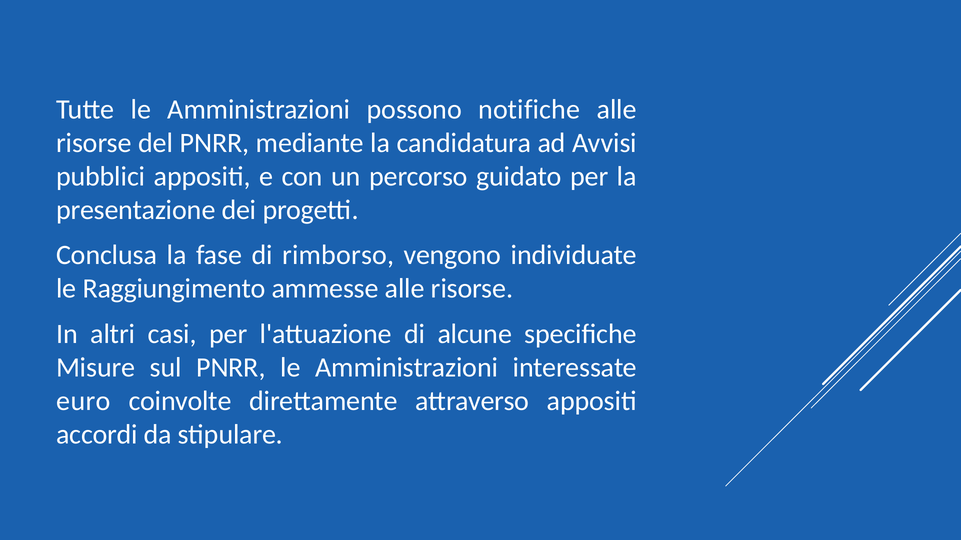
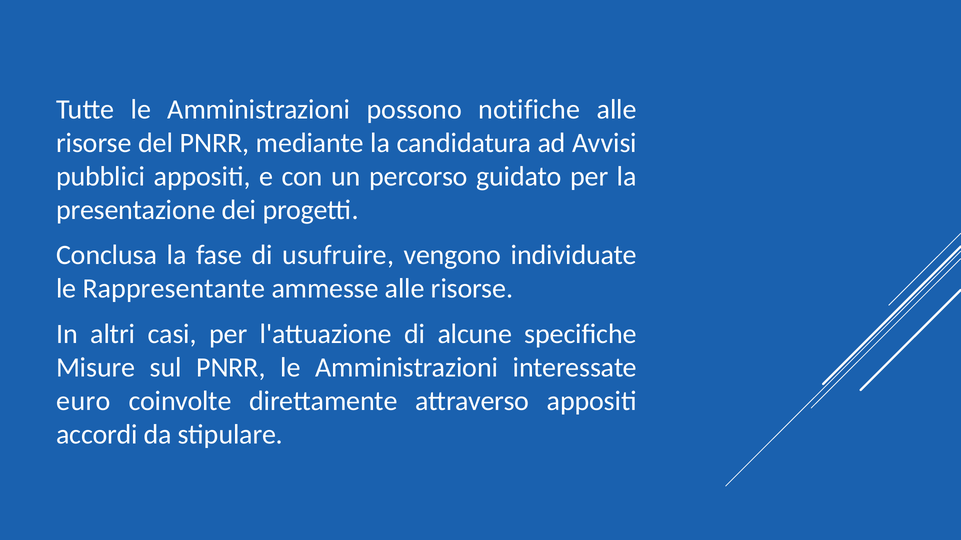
rimborso: rimborso -> usufruire
Raggiungimento: Raggiungimento -> Rappresentante
